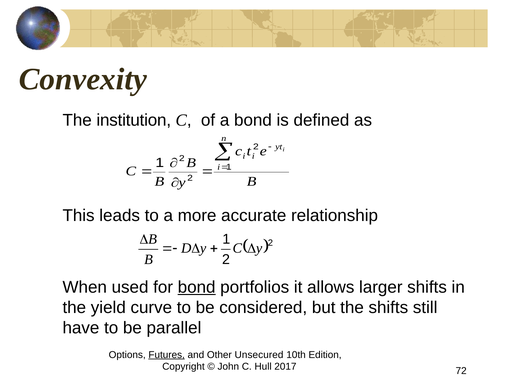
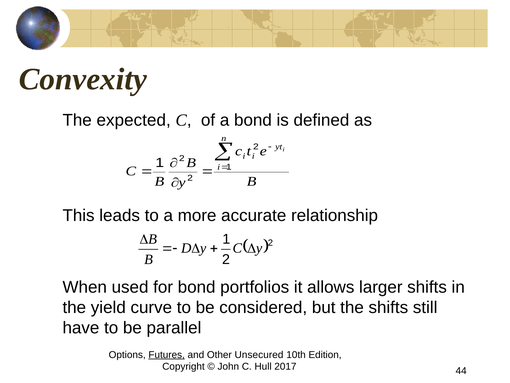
institution: institution -> expected
bond at (197, 287) underline: present -> none
72: 72 -> 44
